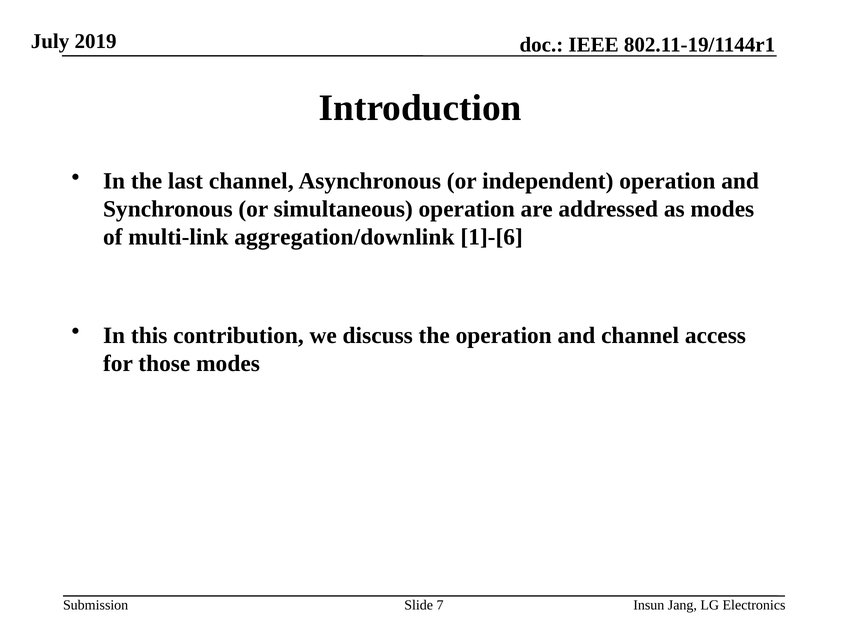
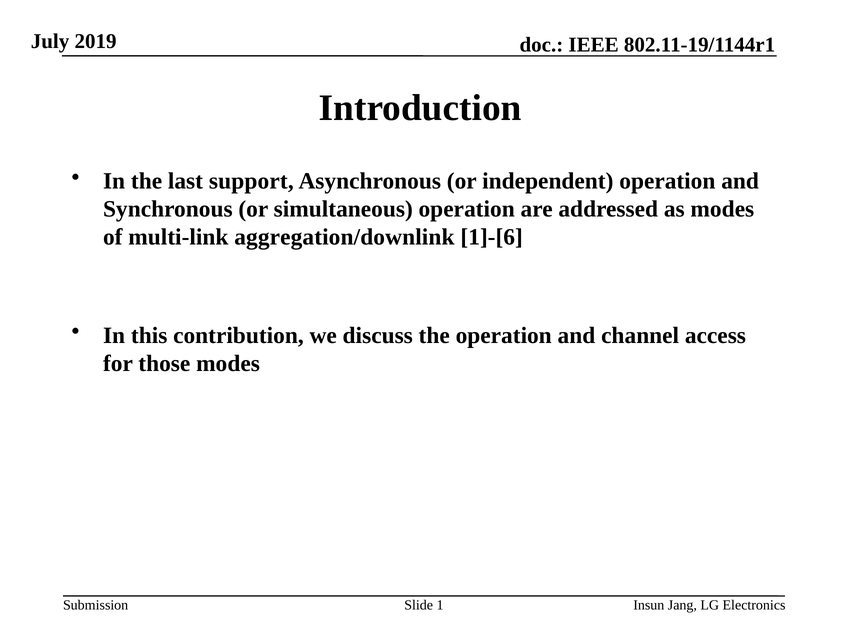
last channel: channel -> support
7: 7 -> 1
